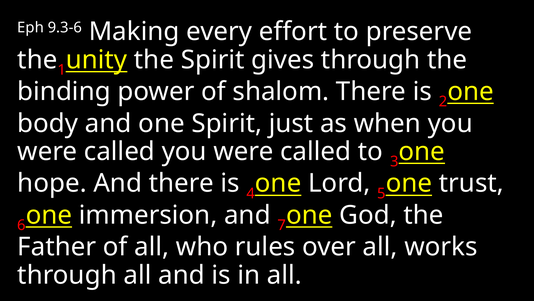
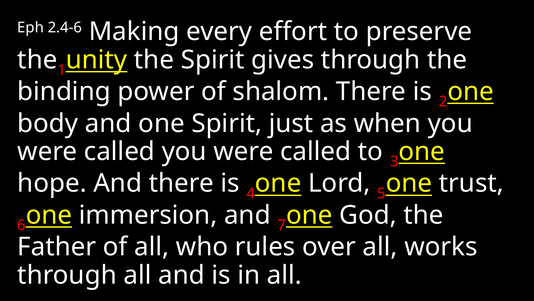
9.3-6: 9.3-6 -> 2.4-6
